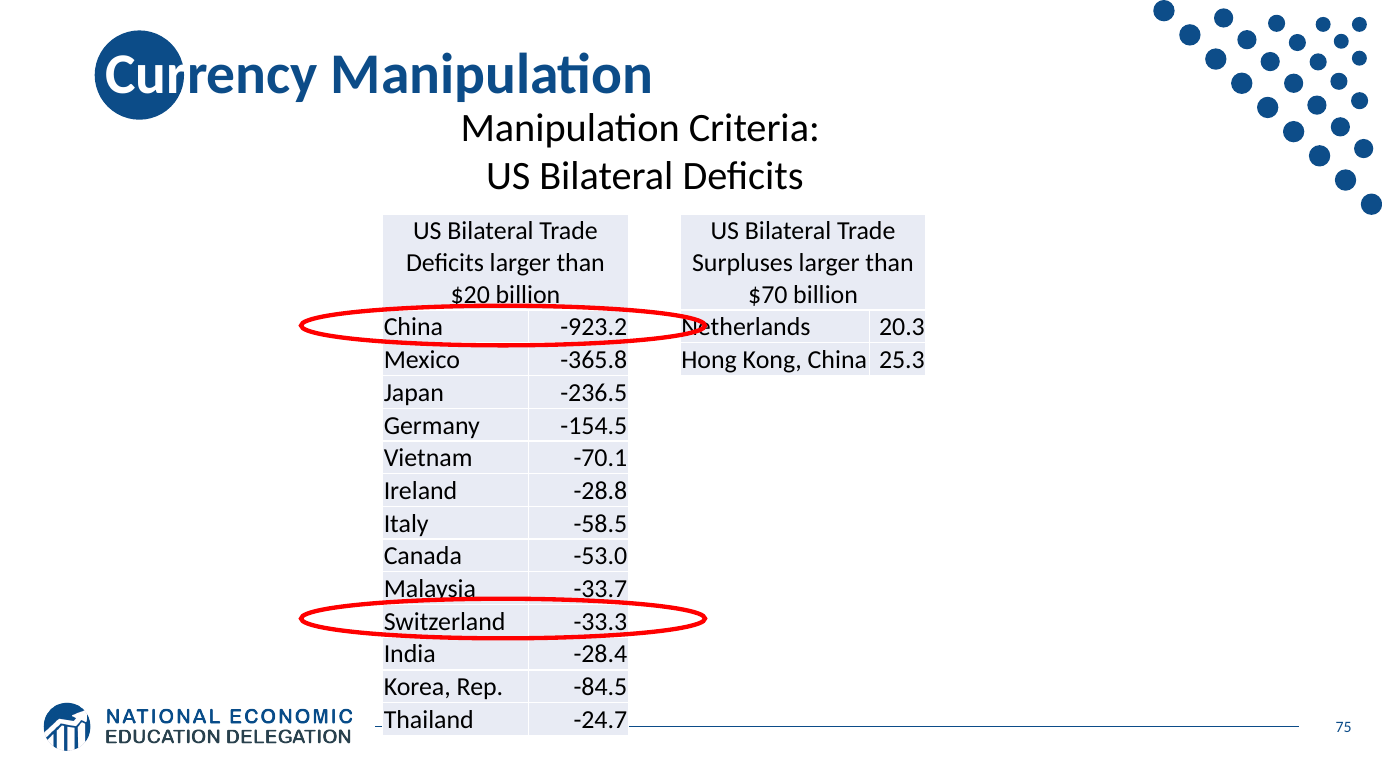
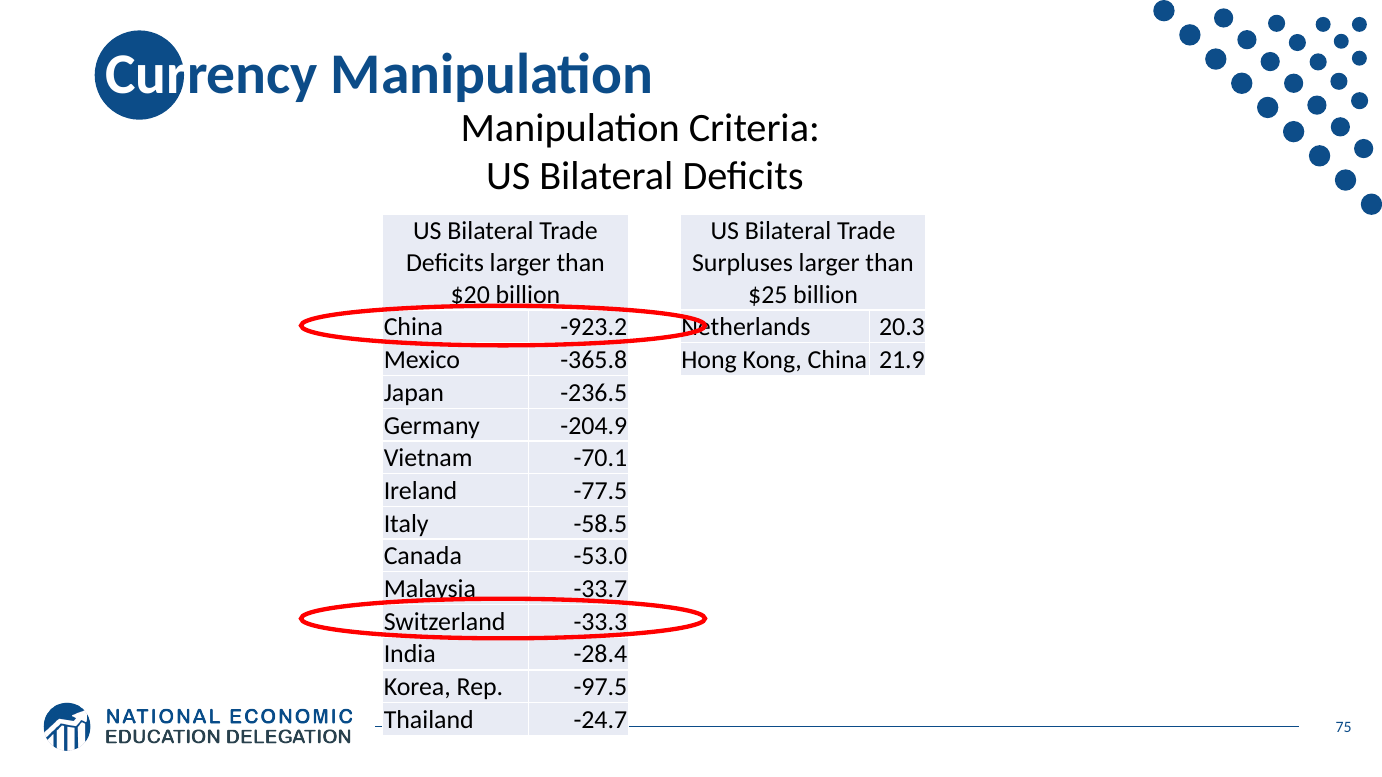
$70: $70 -> $25
25.3: 25.3 -> 21.9
-154.5: -154.5 -> -204.9
-28.8: -28.8 -> -77.5
-84.5: -84.5 -> -97.5
